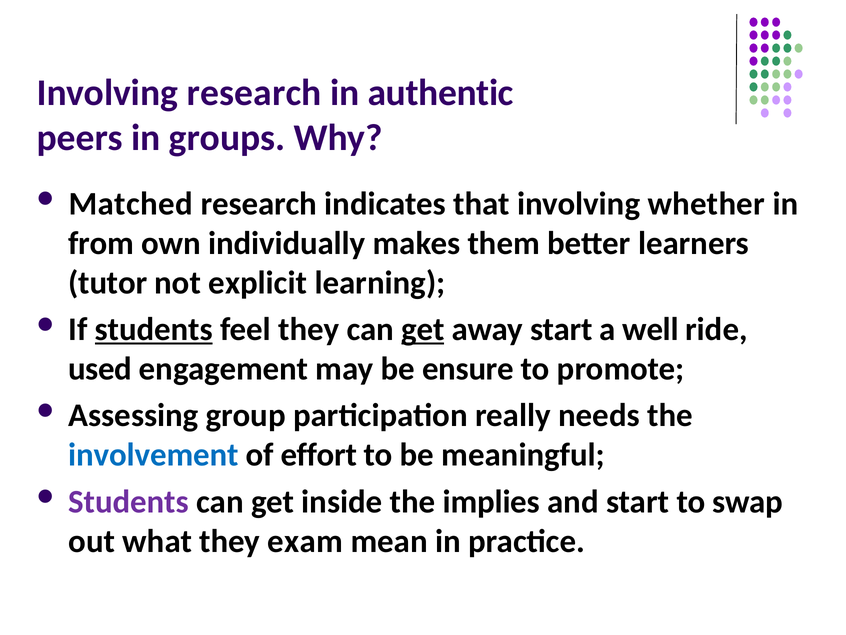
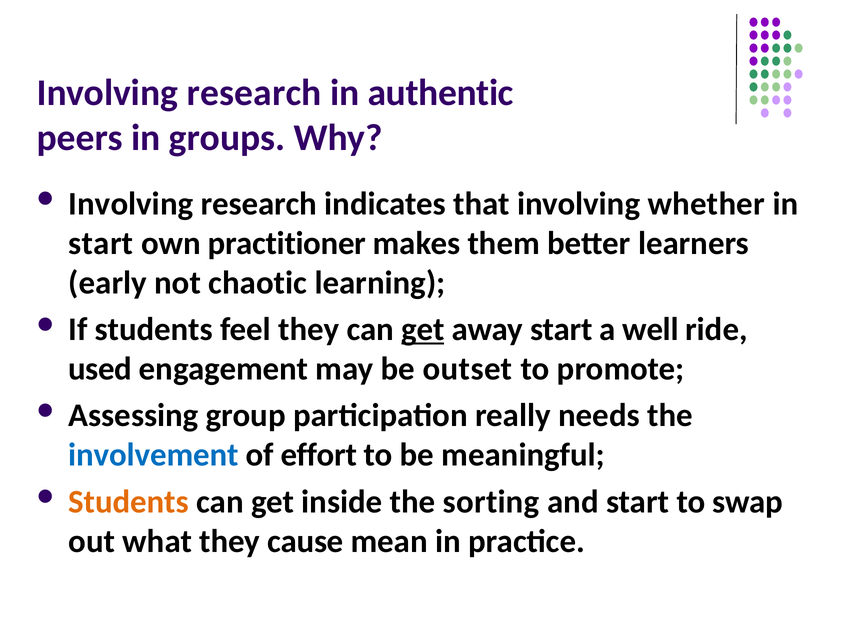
Matched at (131, 204): Matched -> Involving
from at (101, 243): from -> start
individually: individually -> practitioner
tutor: tutor -> early
explicit: explicit -> chaotic
students at (154, 329) underline: present -> none
ensure: ensure -> outset
Students at (129, 501) colour: purple -> orange
implies: implies -> sorting
exam: exam -> cause
